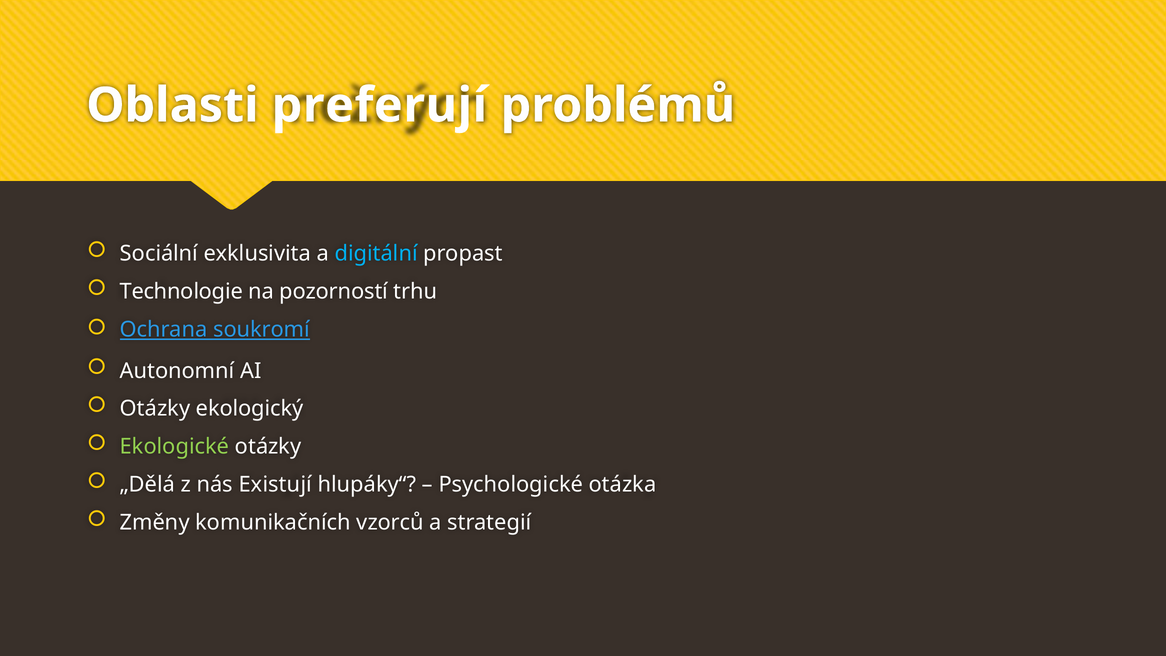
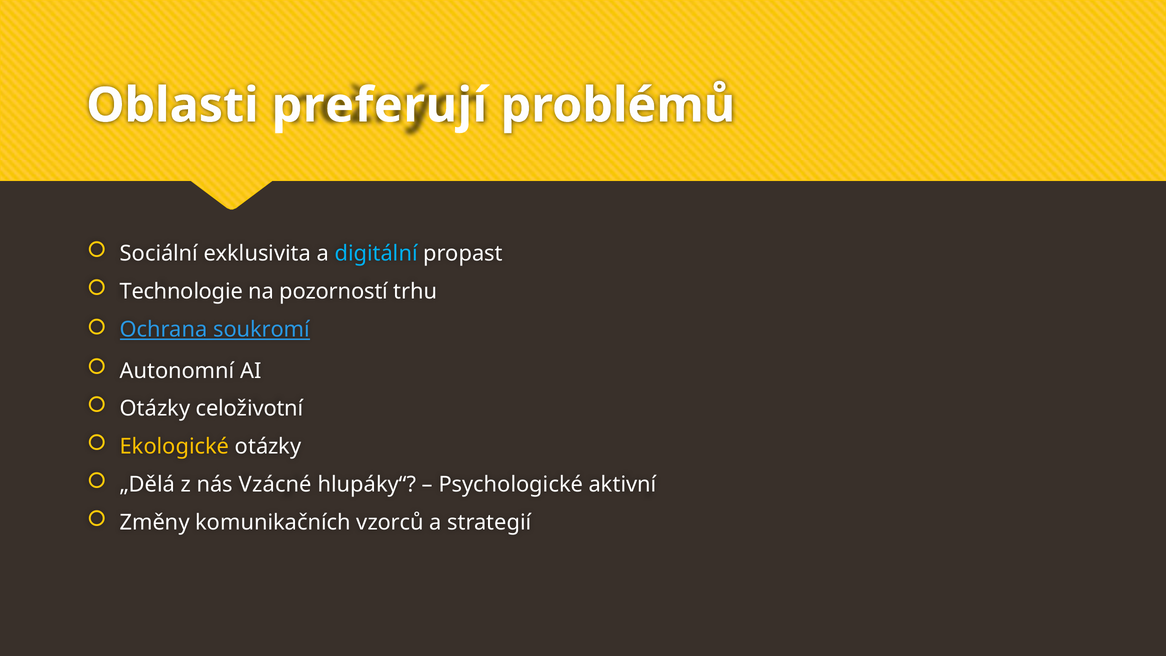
ekologický: ekologický -> celoživotní
Ekologické colour: light green -> yellow
Existují: Existují -> Vzácné
otázka: otázka -> aktivní
